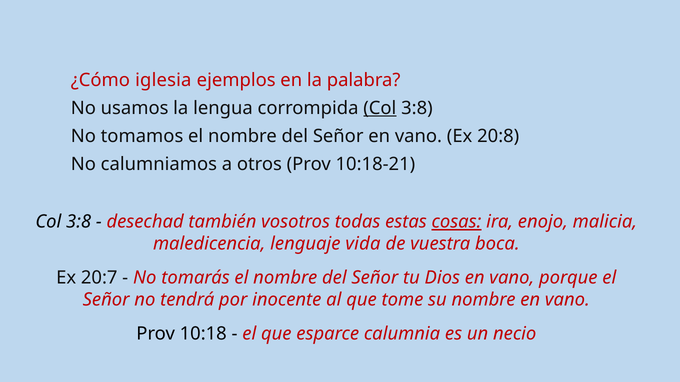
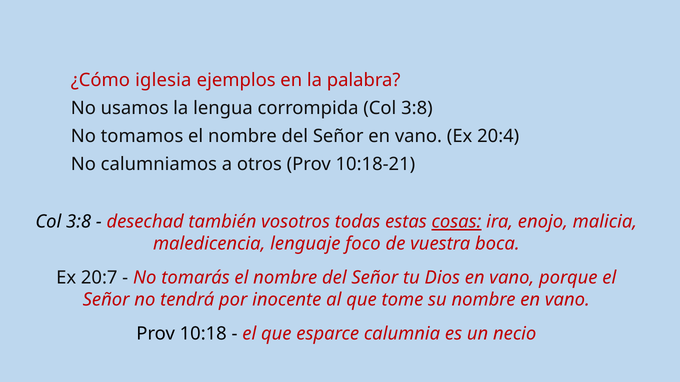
Col at (380, 108) underline: present -> none
20:8: 20:8 -> 20:4
vida: vida -> foco
